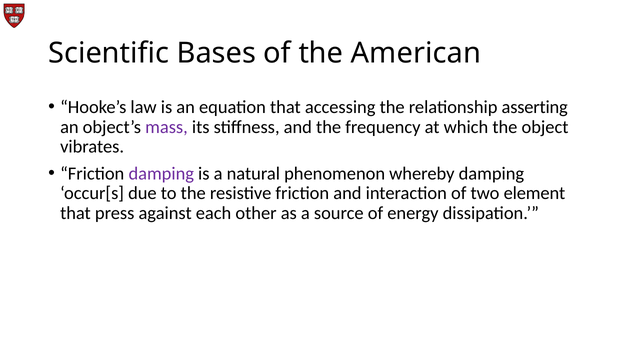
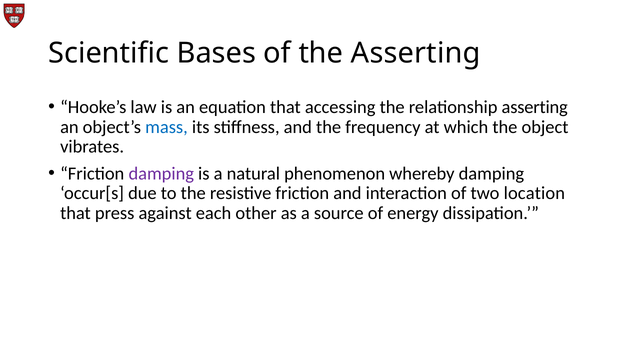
the American: American -> Asserting
mass colour: purple -> blue
element: element -> location
